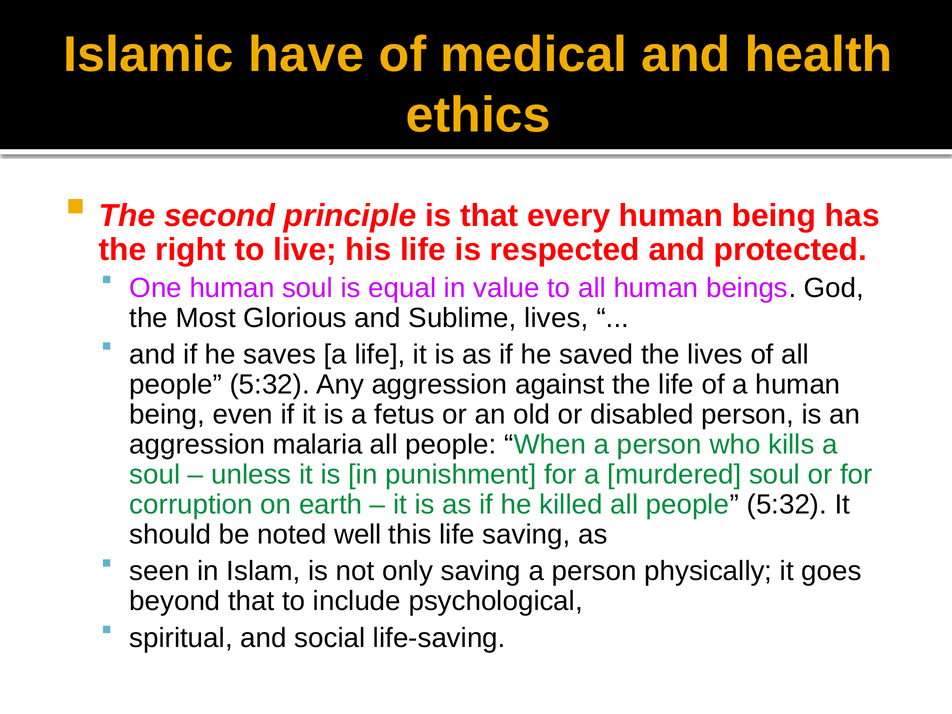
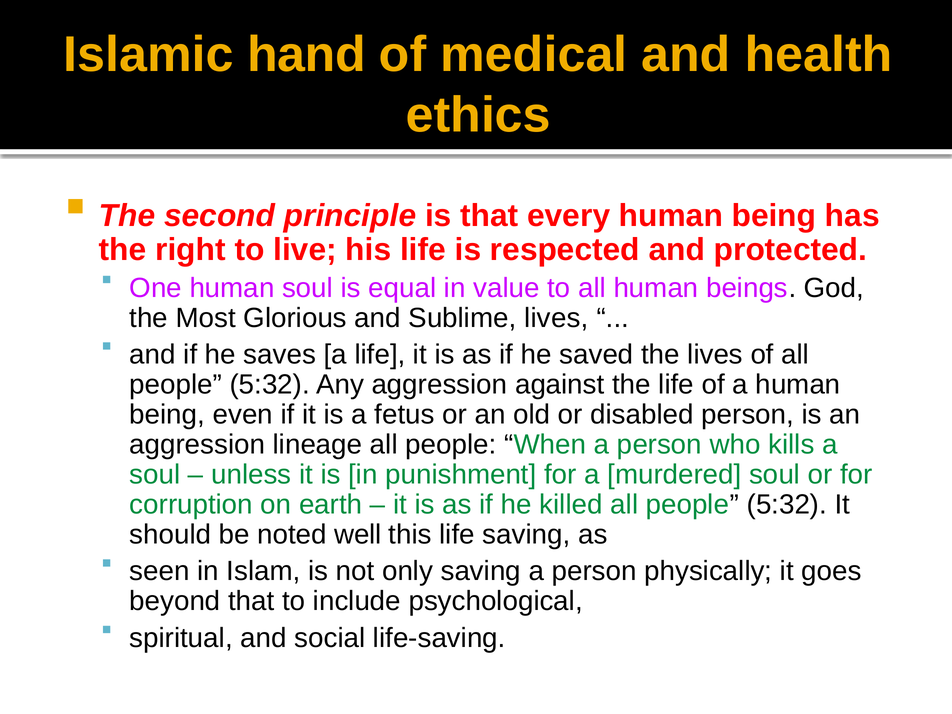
have: have -> hand
malaria: malaria -> lineage
